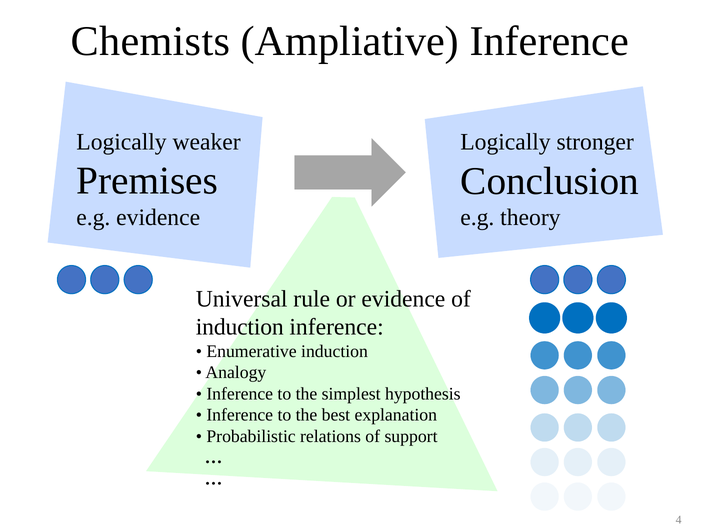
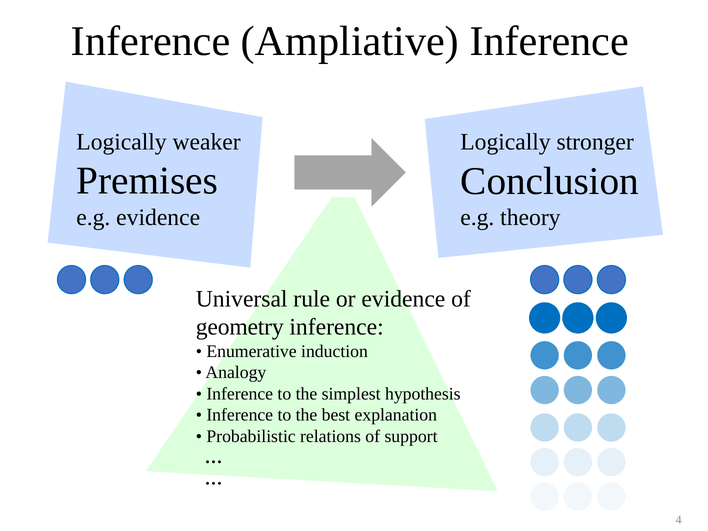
Chemists at (151, 41): Chemists -> Inference
induction at (240, 327): induction -> geometry
